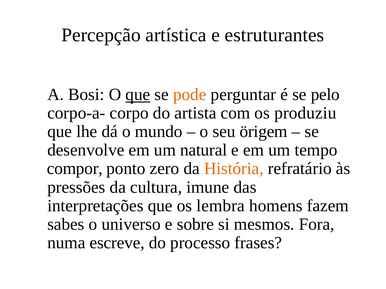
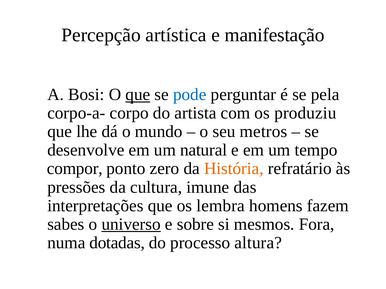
estruturantes: estruturantes -> manifestação
pode colour: orange -> blue
pelo: pelo -> pela
örigem: örigem -> metros
universo underline: none -> present
escreve: escreve -> dotadas
frases: frases -> altura
